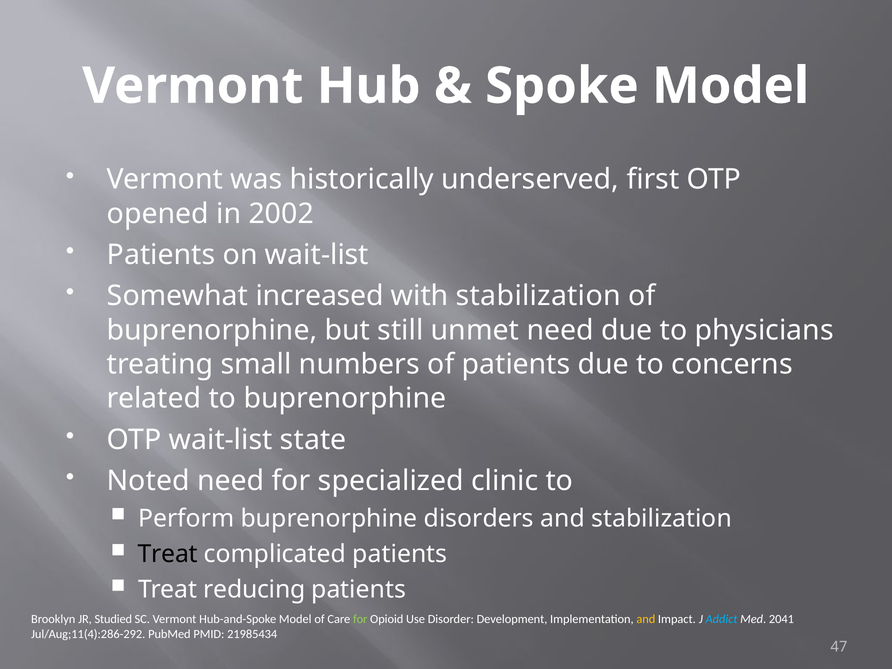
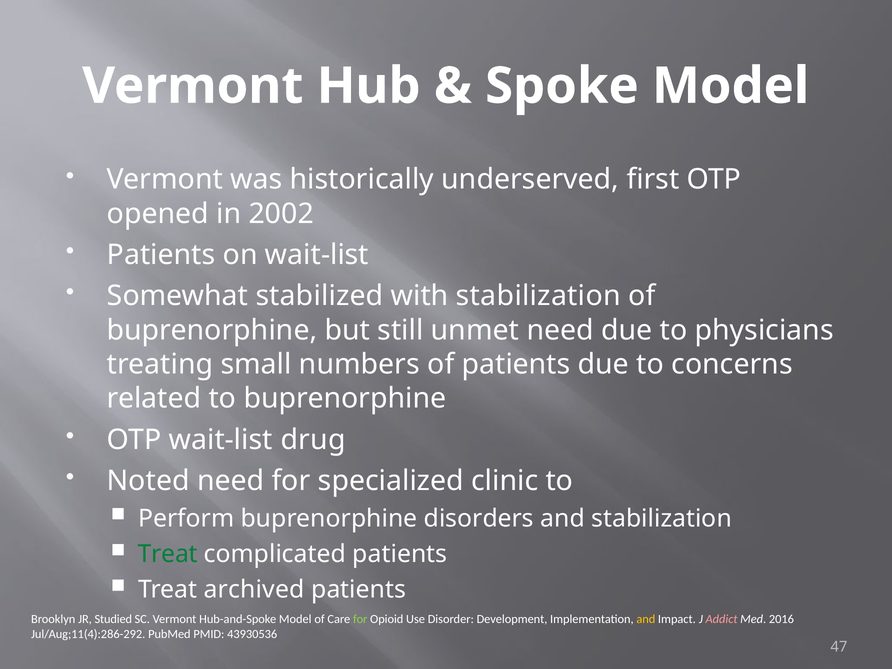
increased: increased -> stabilized
state: state -> drug
Treat at (168, 554) colour: black -> green
reducing: reducing -> archived
Addict colour: light blue -> pink
2041: 2041 -> 2016
21985434: 21985434 -> 43930536
